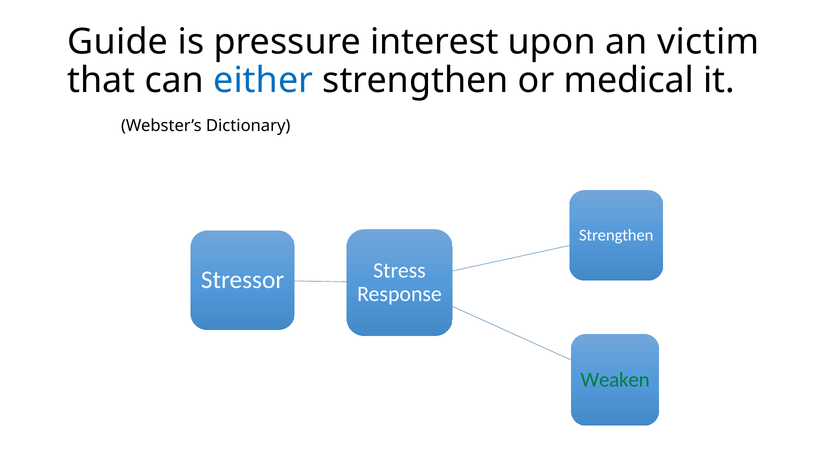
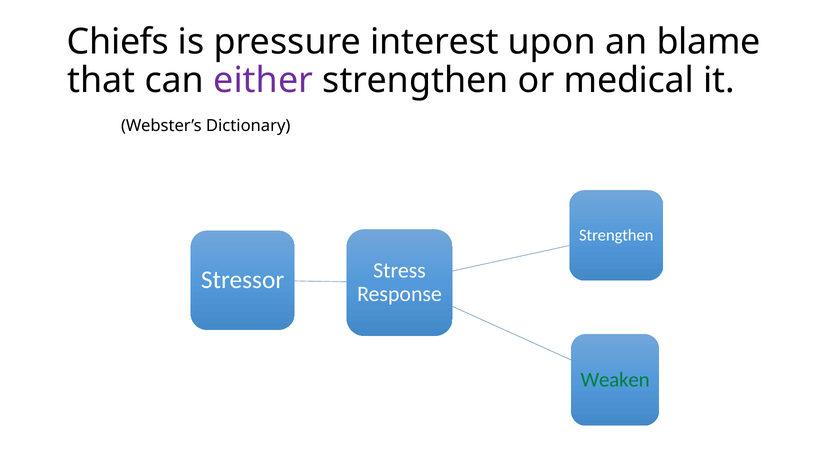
Guide: Guide -> Chiefs
victim: victim -> blame
either colour: blue -> purple
